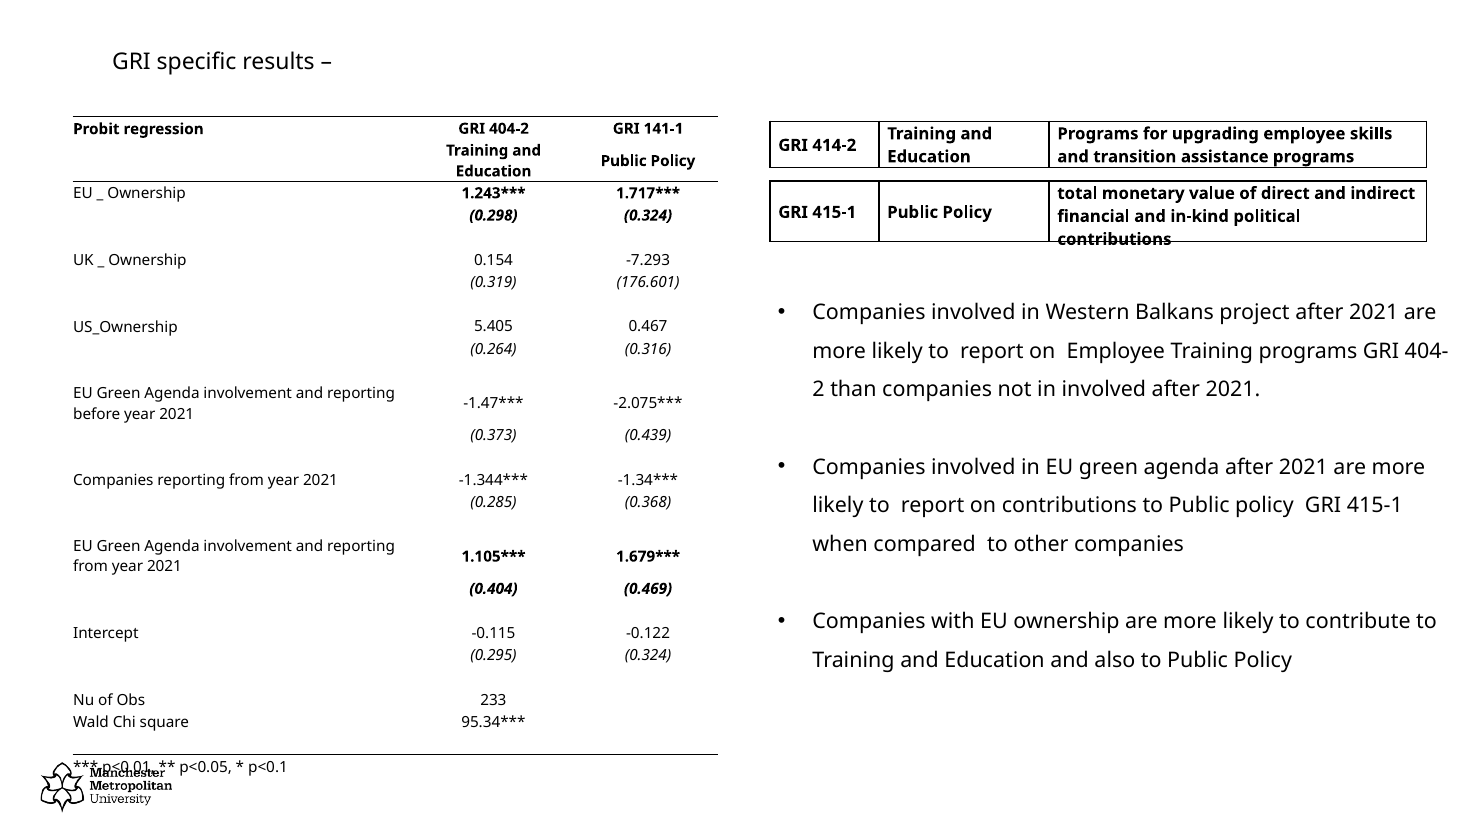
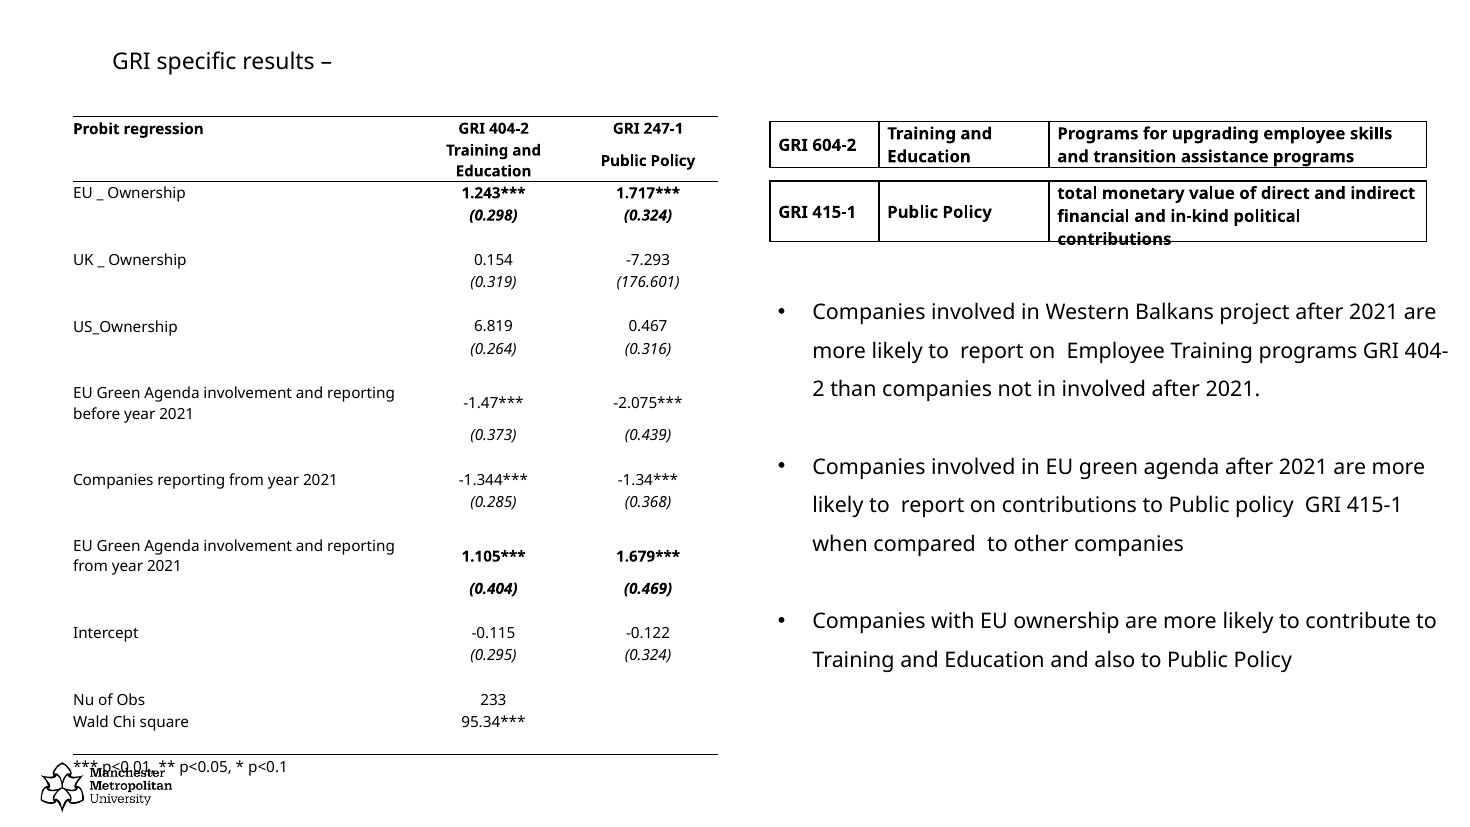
141-1: 141-1 -> 247-1
414-2: 414-2 -> 604-2
5.405: 5.405 -> 6.819
